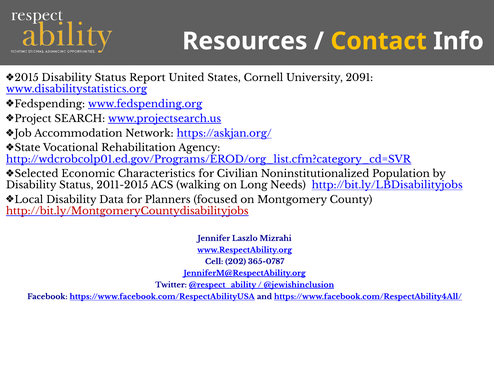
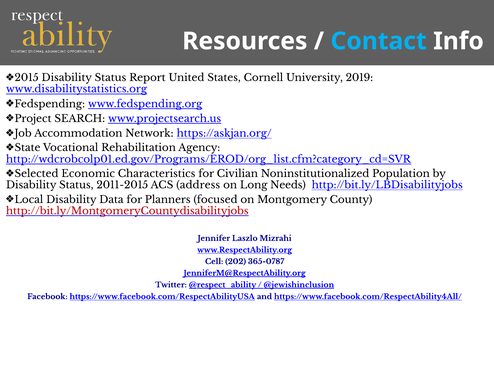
Contact colour: yellow -> light blue
2091: 2091 -> 2019
walking: walking -> address
